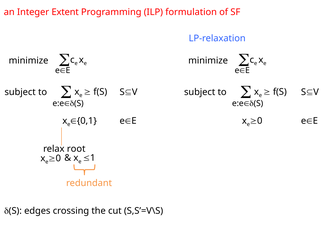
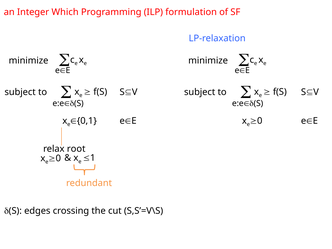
Extent: Extent -> Which
